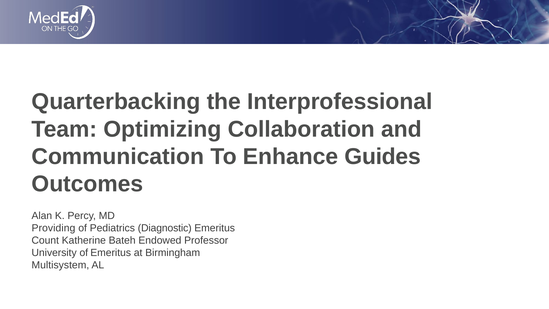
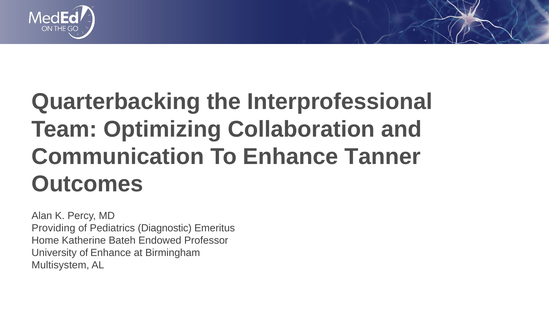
Guides: Guides -> Tanner
Count: Count -> Home
of Emeritus: Emeritus -> Enhance
